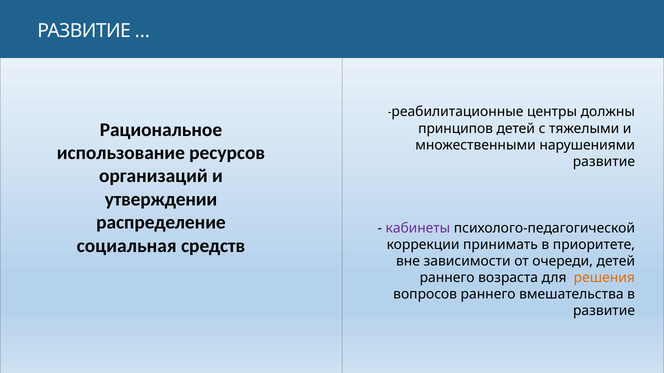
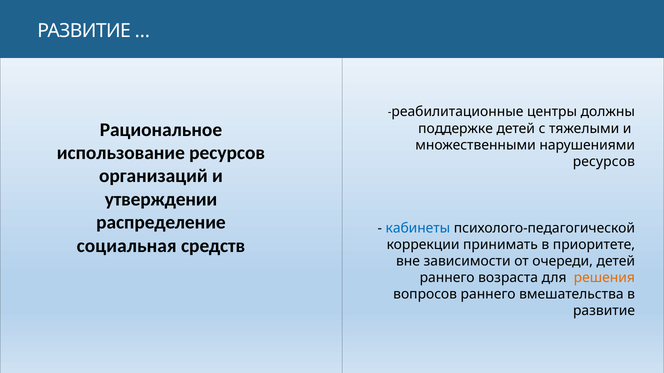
принципов: принципов -> поддержке
развитие at (604, 162): развитие -> ресурсов
кабинеты colour: purple -> blue
